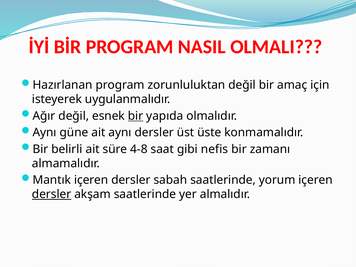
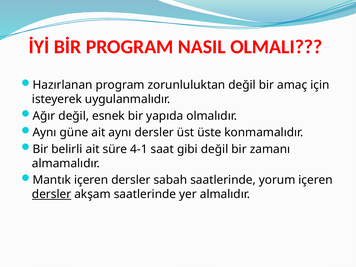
bir at (136, 116) underline: present -> none
4-8: 4-8 -> 4-1
gibi nefis: nefis -> değil
